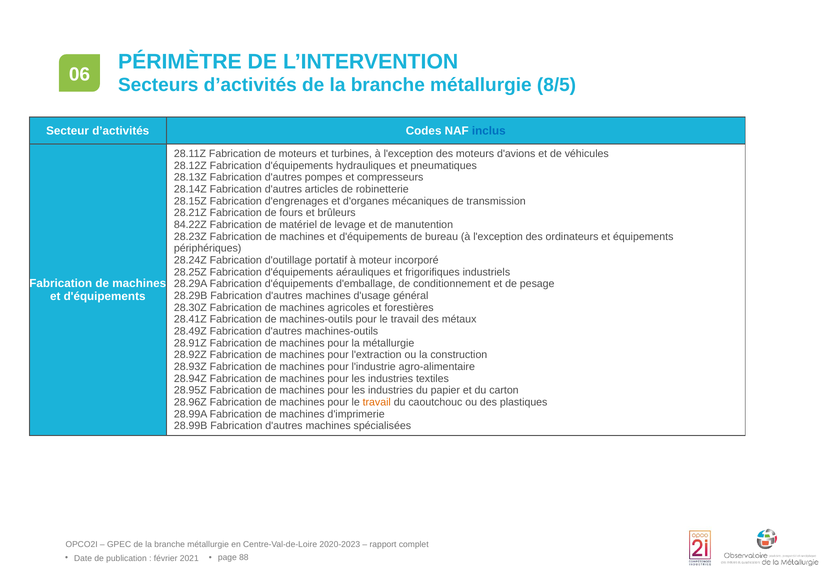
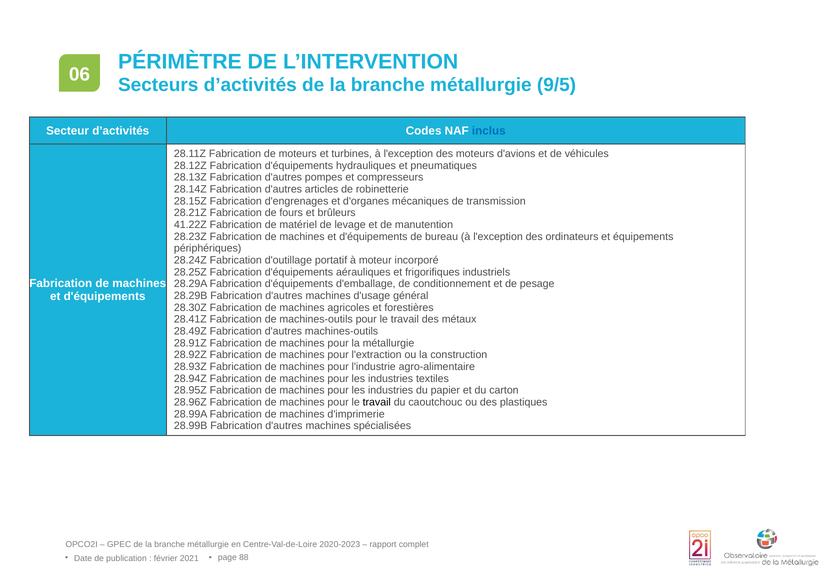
8/5: 8/5 -> 9/5
84.22Z: 84.22Z -> 41.22Z
travail at (377, 402) colour: orange -> black
